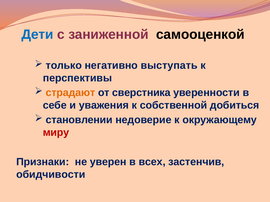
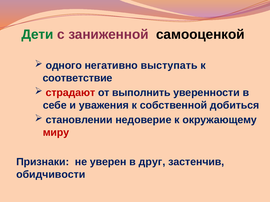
Дети colour: blue -> green
только: только -> одного
перспективы: перспективы -> соответствие
страдают colour: orange -> red
сверстника: сверстника -> выполнить
всех: всех -> друг
